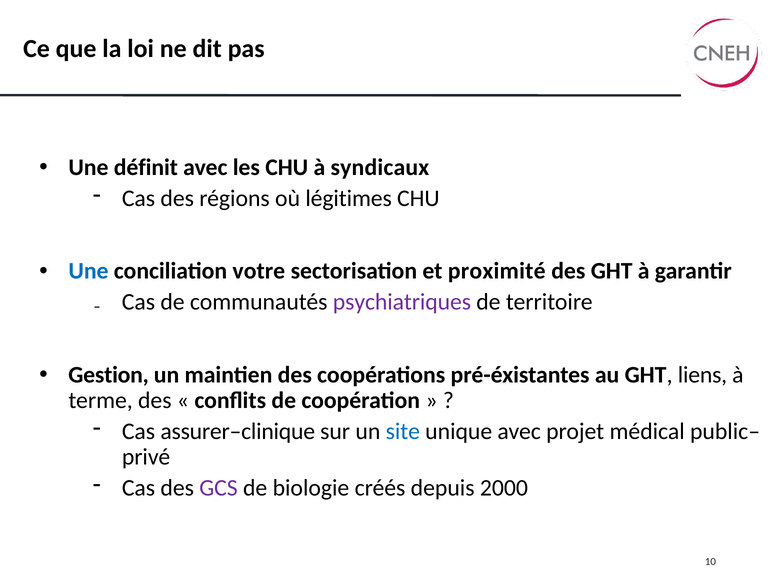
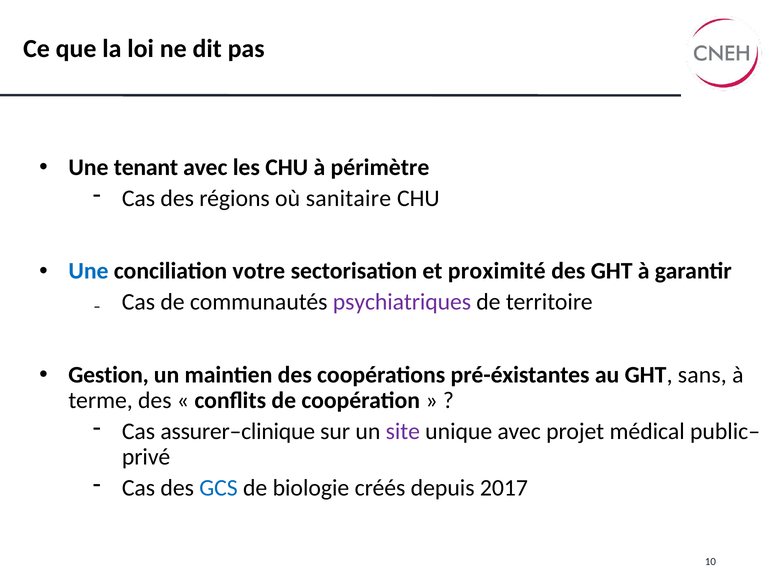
définit: définit -> tenant
syndicaux: syndicaux -> périmètre
légitimes: légitimes -> sanitaire
liens: liens -> sans
site colour: blue -> purple
GCS colour: purple -> blue
2000: 2000 -> 2017
